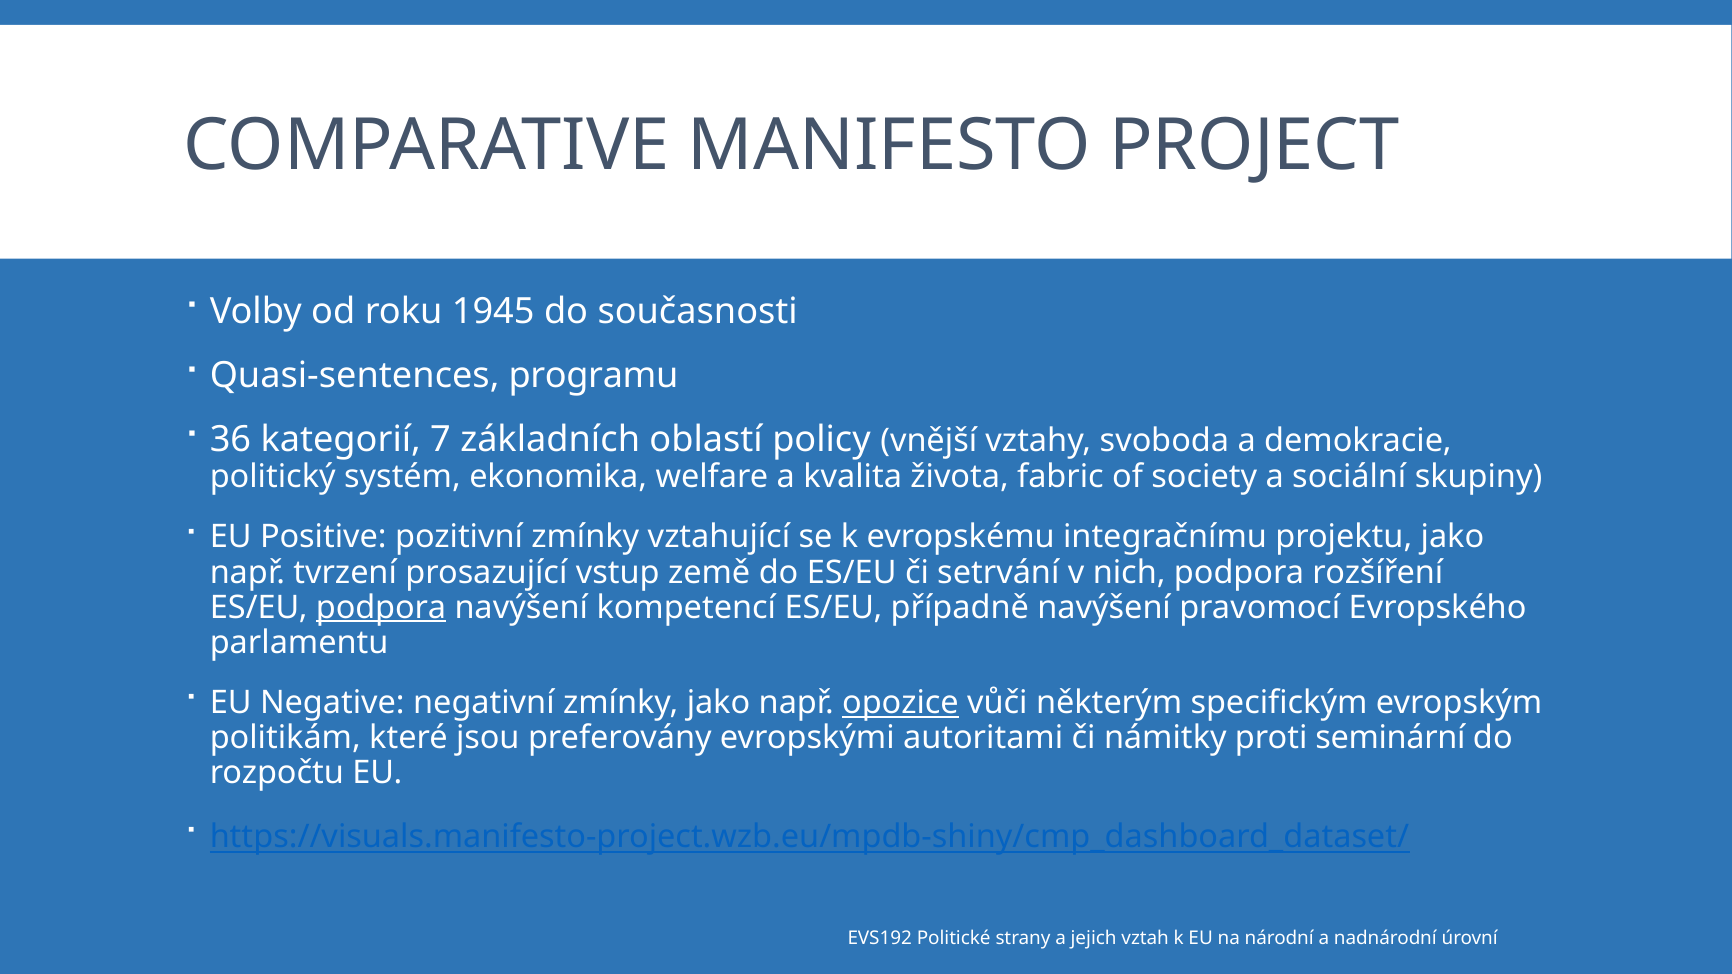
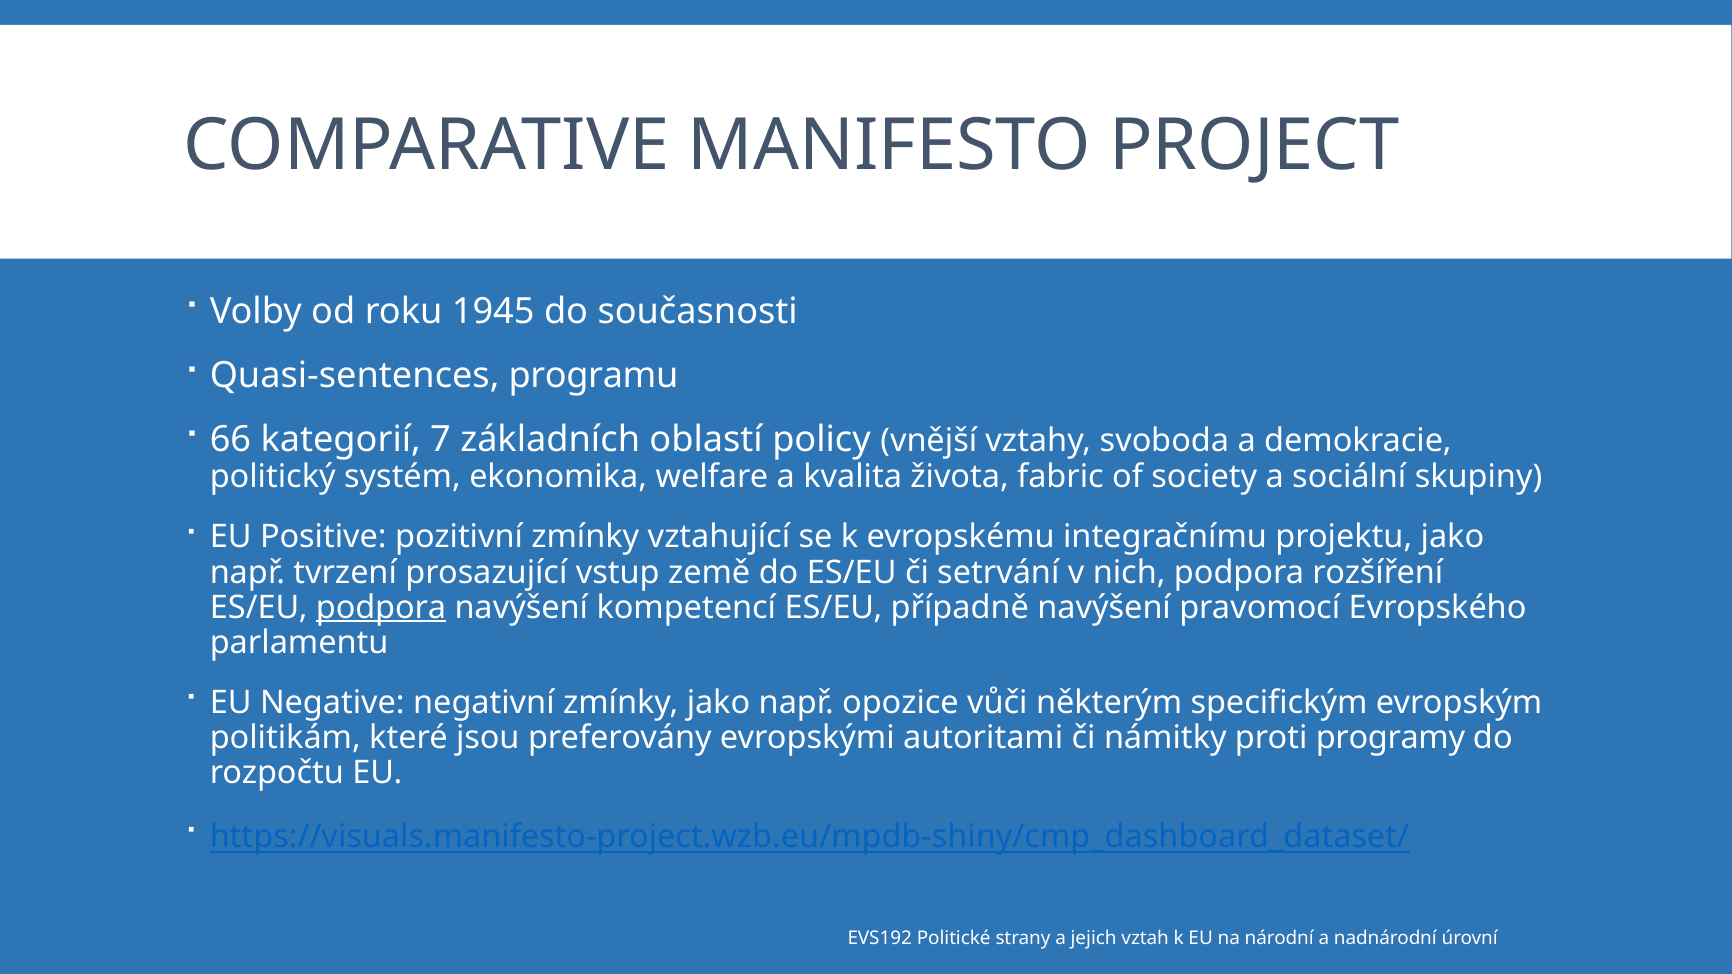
36: 36 -> 66
opozice underline: present -> none
seminární: seminární -> programy
